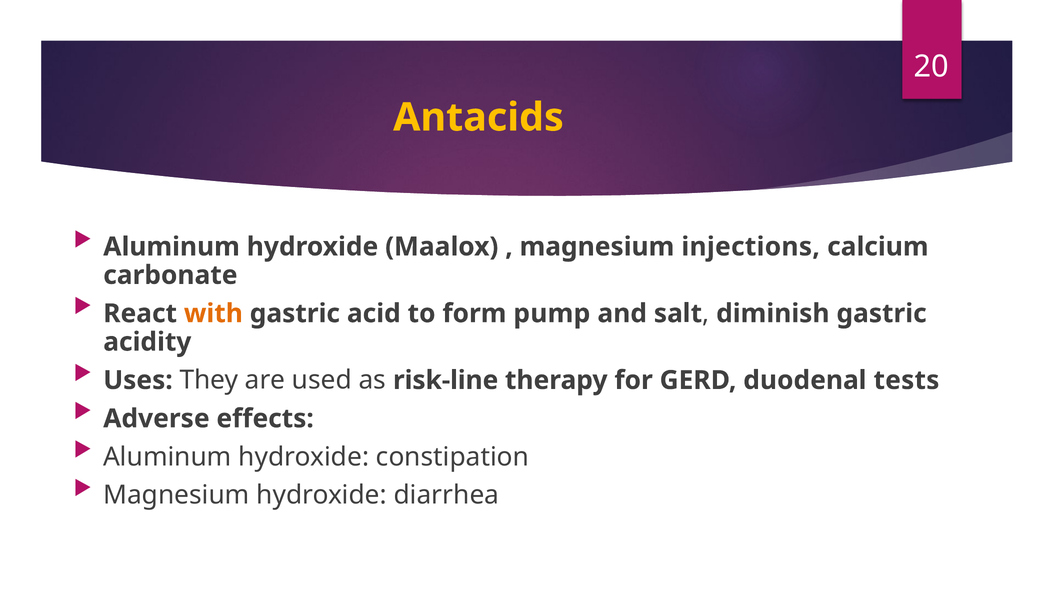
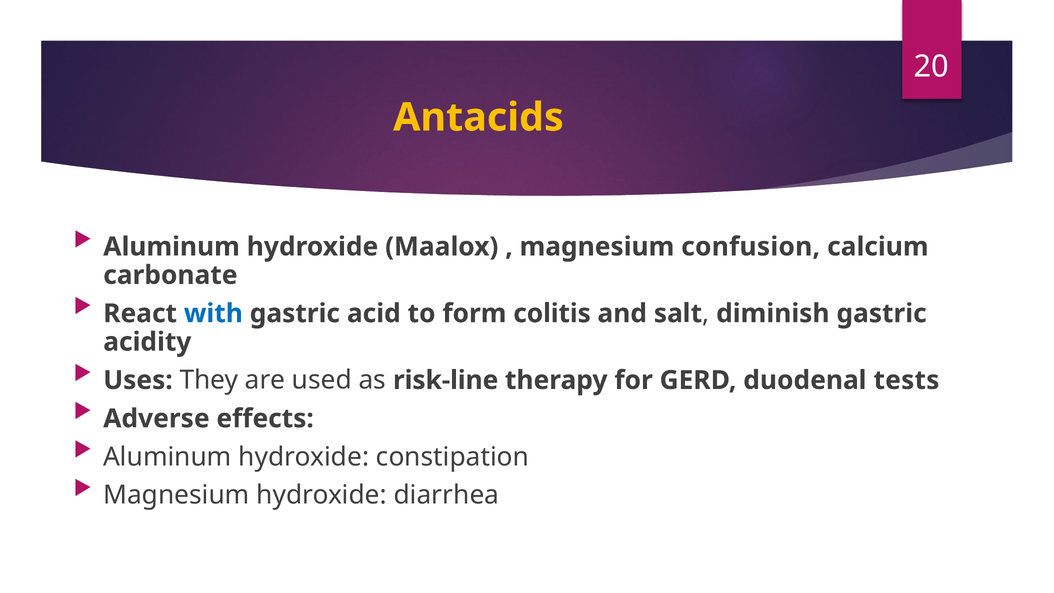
injections: injections -> confusion
with colour: orange -> blue
pump: pump -> colitis
